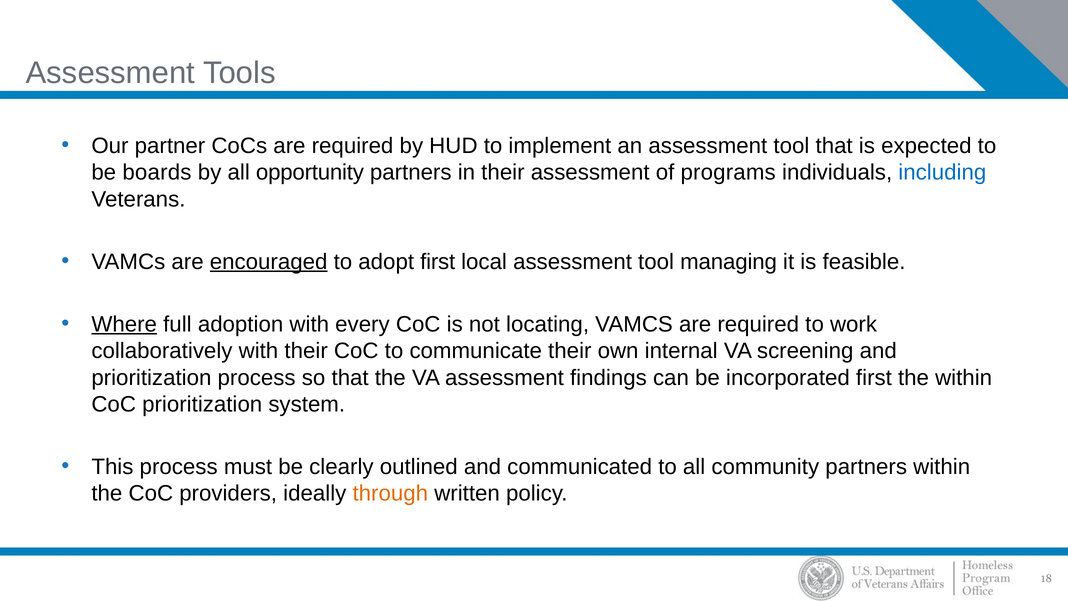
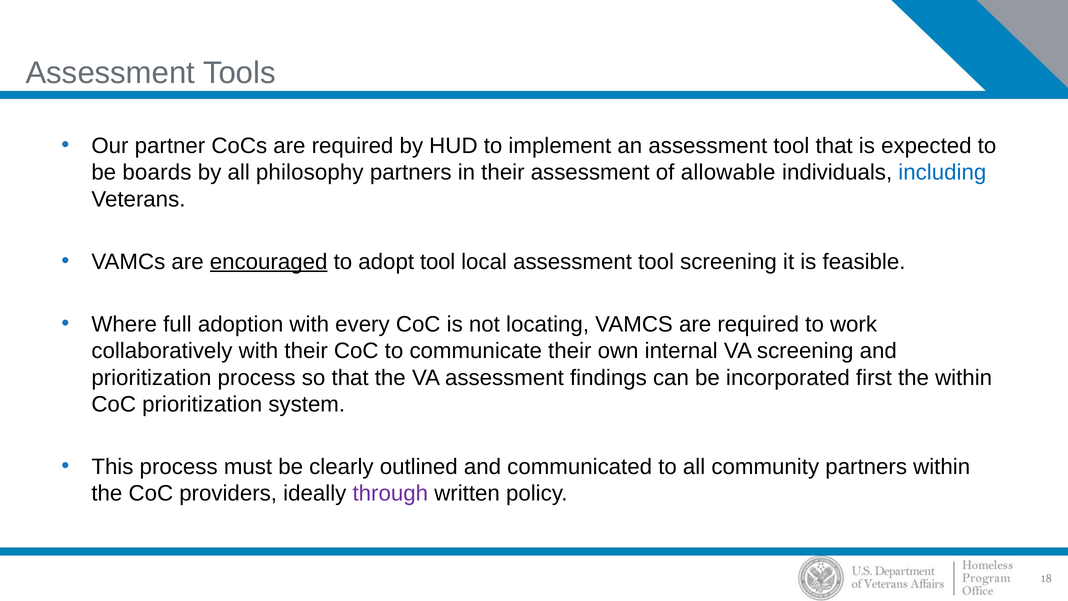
opportunity: opportunity -> philosophy
programs: programs -> allowable
adopt first: first -> tool
tool managing: managing -> screening
Where underline: present -> none
through colour: orange -> purple
